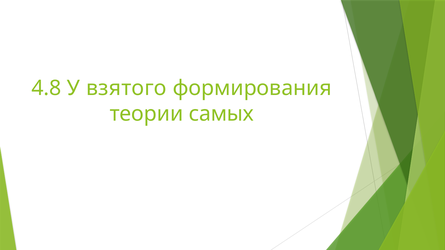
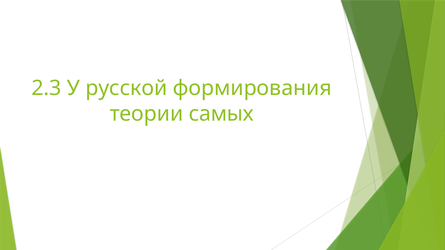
4.8: 4.8 -> 2.3
взятого: взятого -> русской
